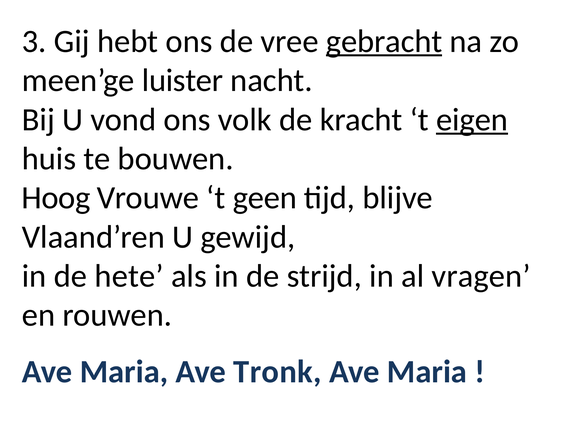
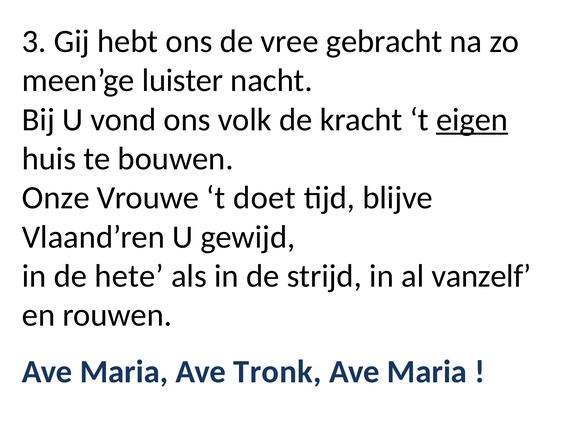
gebracht underline: present -> none
Hoog: Hoog -> Onze
geen: geen -> doet
vragen: vragen -> vanzelf
